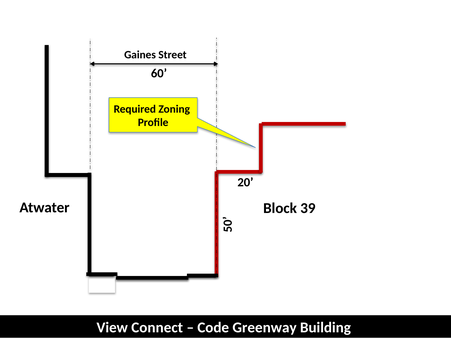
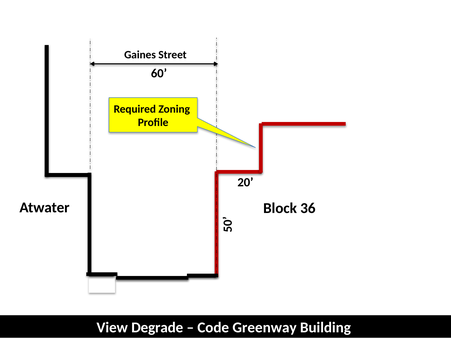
39: 39 -> 36
Connect: Connect -> Degrade
